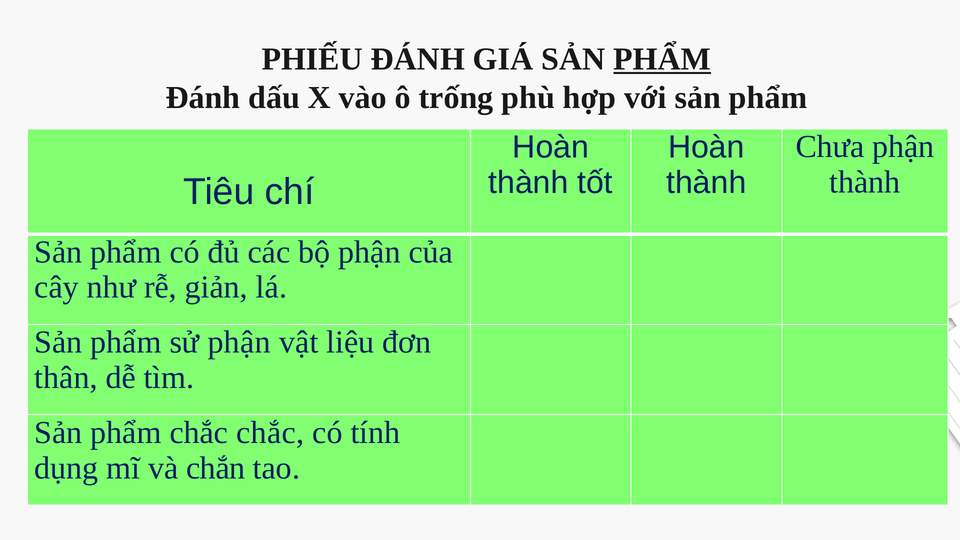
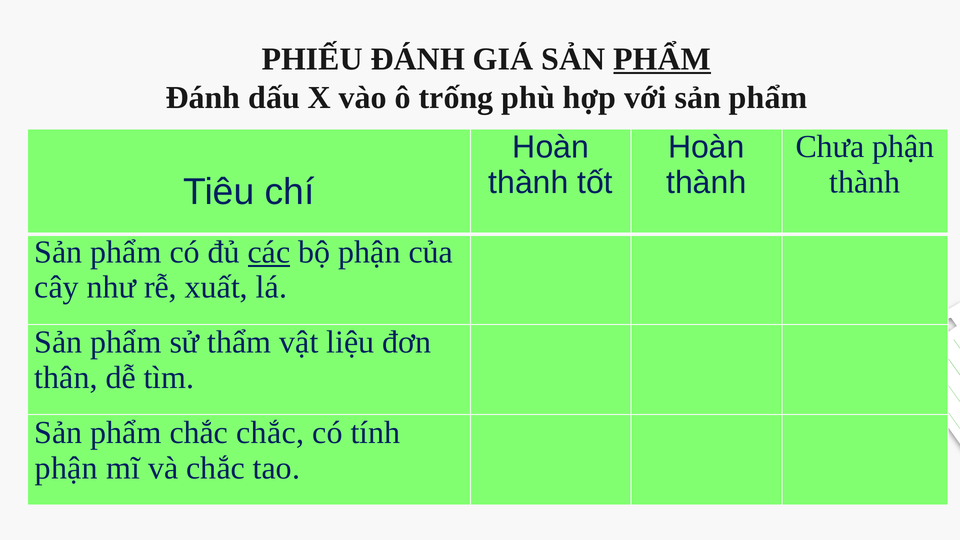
các underline: none -> present
giản: giản -> xuất
sử phận: phận -> thẩm
dụng at (66, 468): dụng -> phận
và chắn: chắn -> chắc
